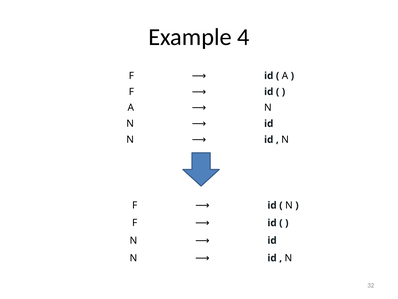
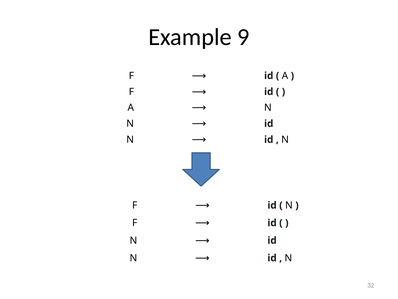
4: 4 -> 9
